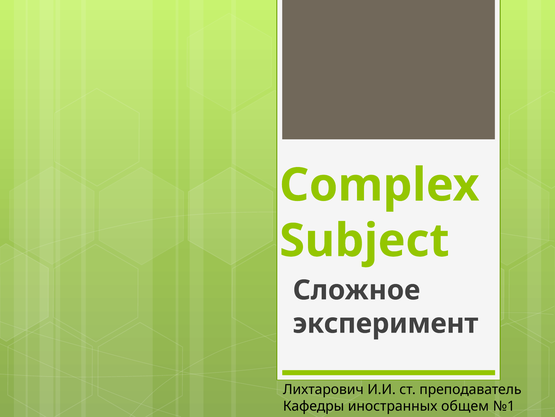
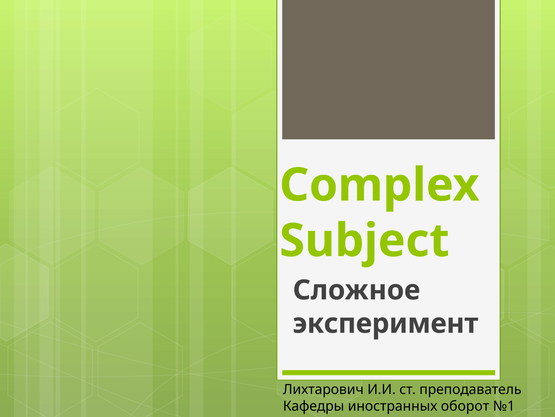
общем: общем -> оборот
